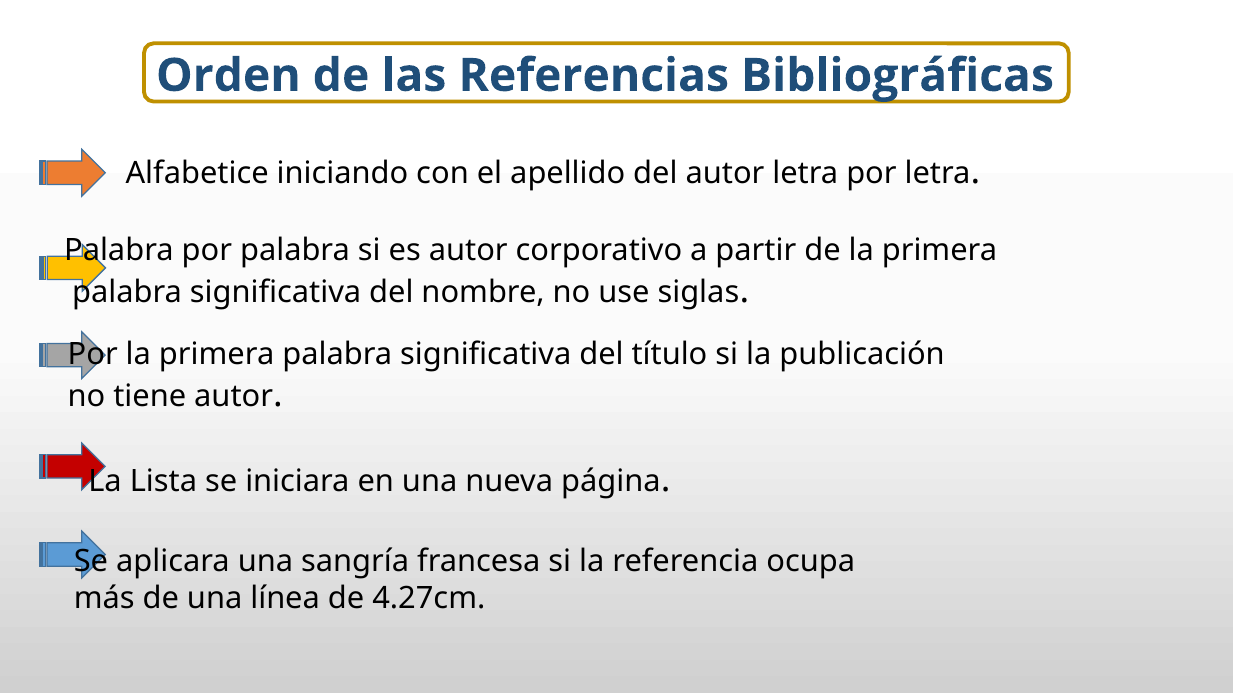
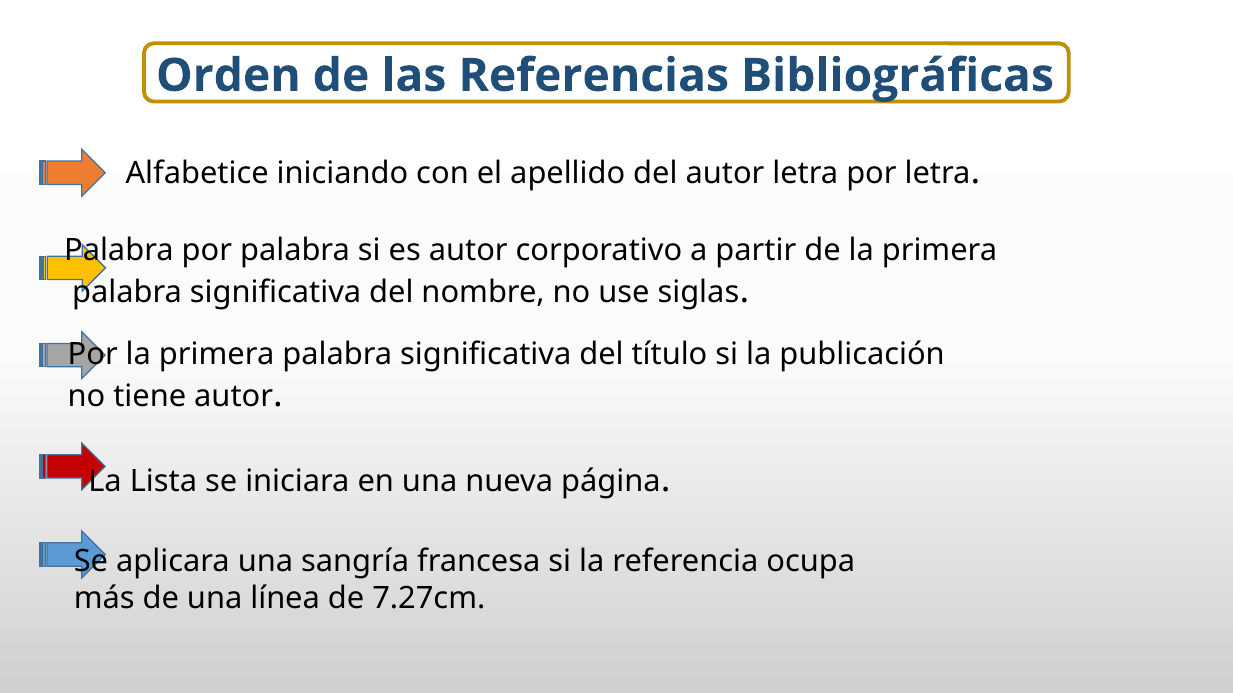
4.27cm: 4.27cm -> 7.27cm
